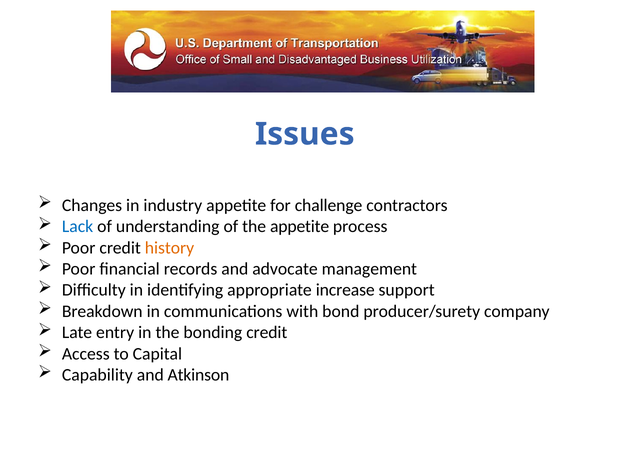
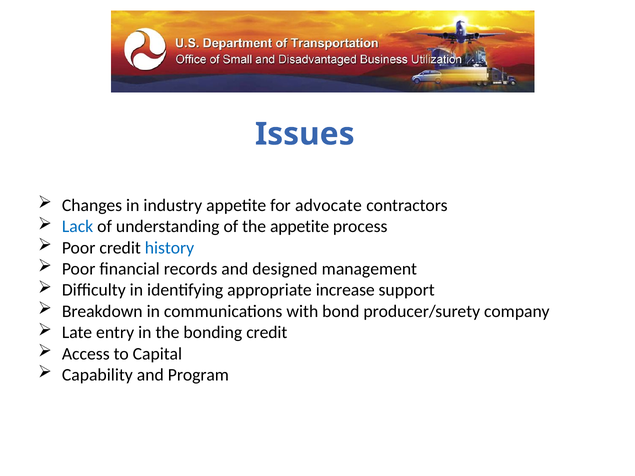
challenge: challenge -> advocate
history colour: orange -> blue
advocate: advocate -> designed
Atkinson: Atkinson -> Program
